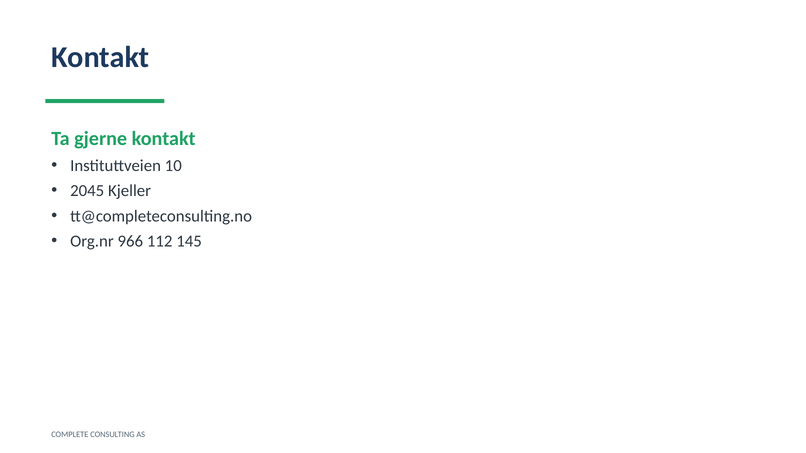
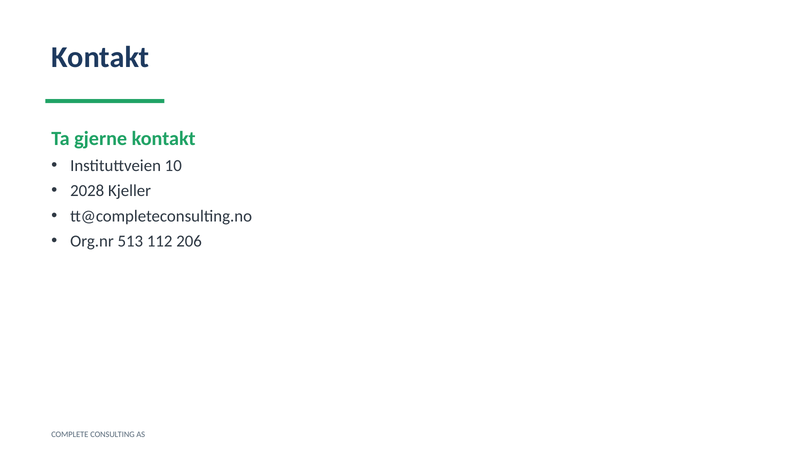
2045: 2045 -> 2028
966: 966 -> 513
145: 145 -> 206
